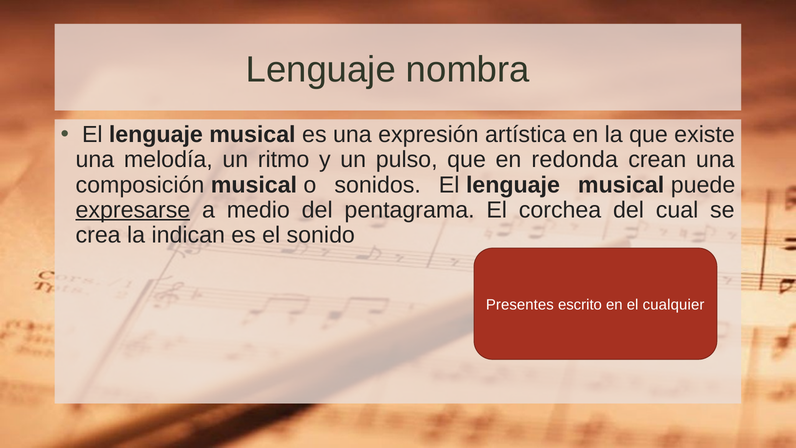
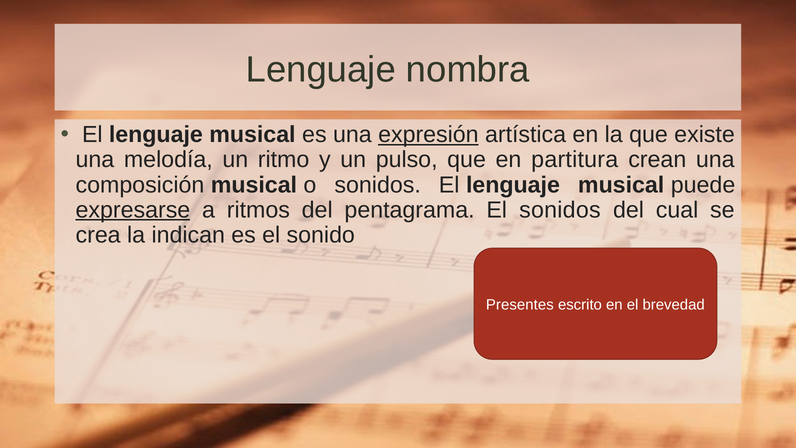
expresión underline: none -> present
redonda: redonda -> partitura
medio: medio -> ritmos
El corchea: corchea -> sonidos
cualquier: cualquier -> brevedad
